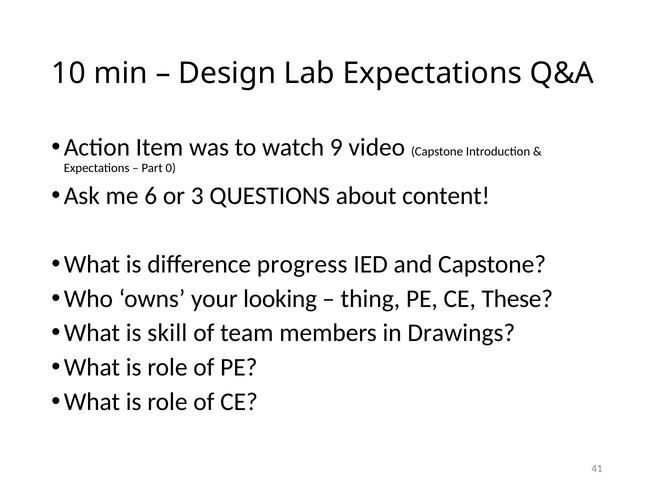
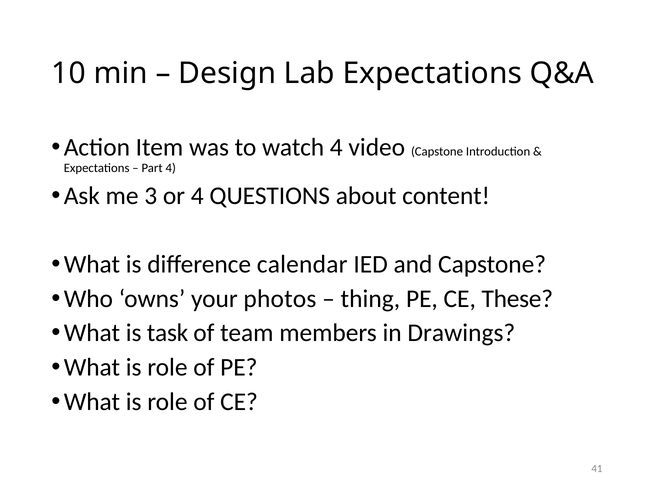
watch 9: 9 -> 4
Part 0: 0 -> 4
6: 6 -> 3
or 3: 3 -> 4
progress: progress -> calendar
looking: looking -> photos
skill: skill -> task
